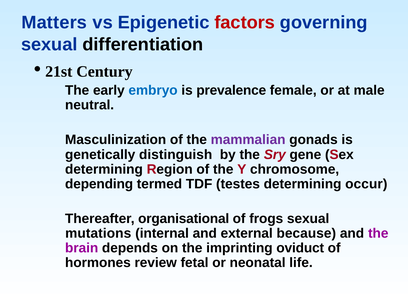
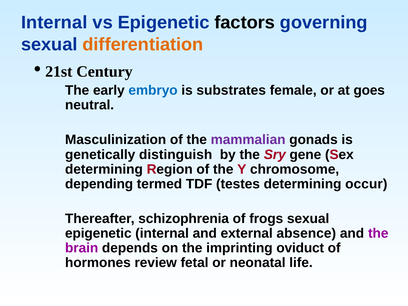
Matters at (54, 23): Matters -> Internal
factors colour: red -> black
differentiation colour: black -> orange
prevalence: prevalence -> substrates
male: male -> goes
organisational: organisational -> schizophrenia
mutations at (98, 233): mutations -> epigenetic
because: because -> absence
